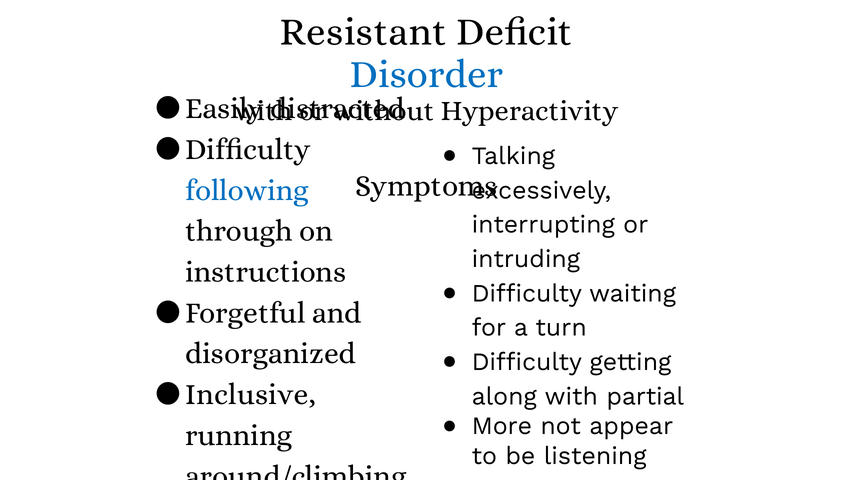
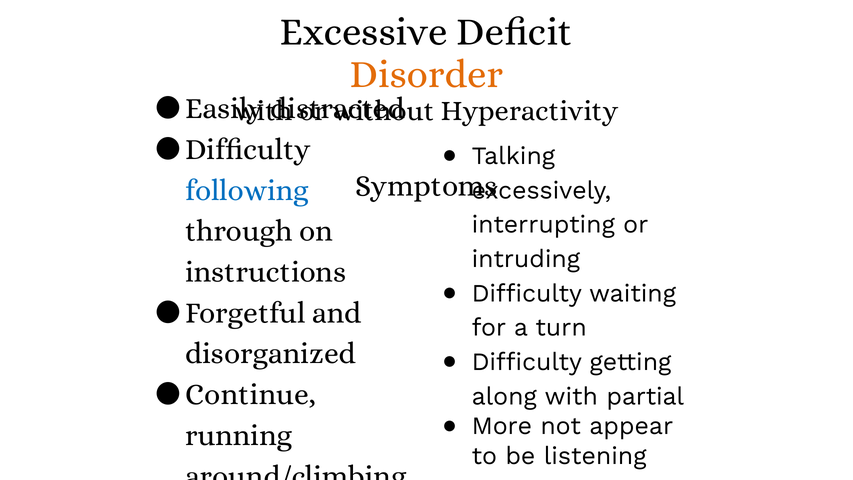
Resistant: Resistant -> Excessive
Disorder colour: blue -> orange
Inclusive: Inclusive -> Continue
